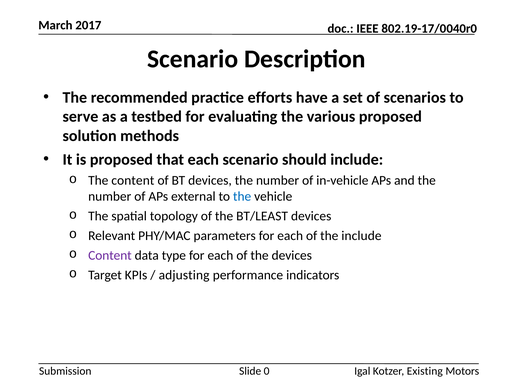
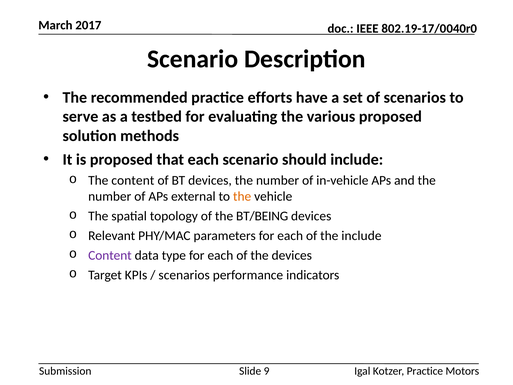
the at (242, 196) colour: blue -> orange
BT/LEAST: BT/LEAST -> BT/BEING
adjusting at (184, 275): adjusting -> scenarios
0: 0 -> 9
Kotzer Existing: Existing -> Practice
